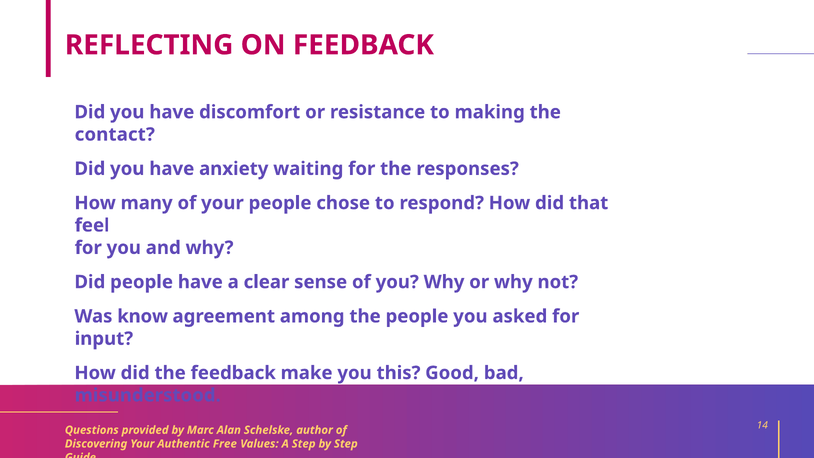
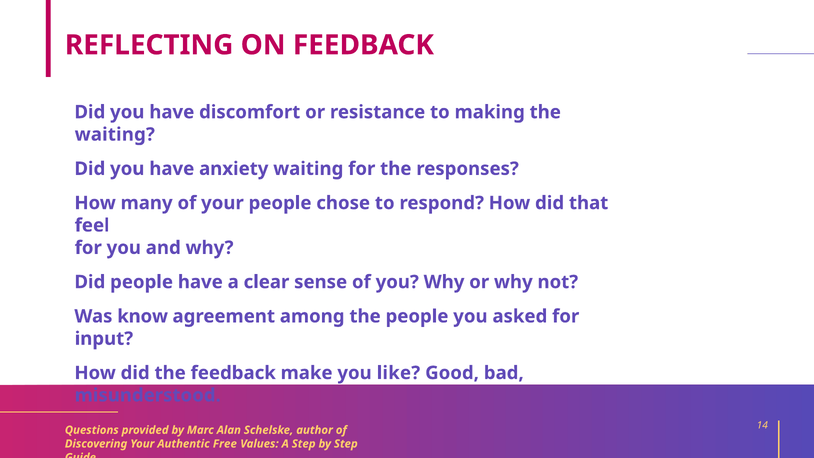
contact at (115, 134): contact -> waiting
this: this -> like
